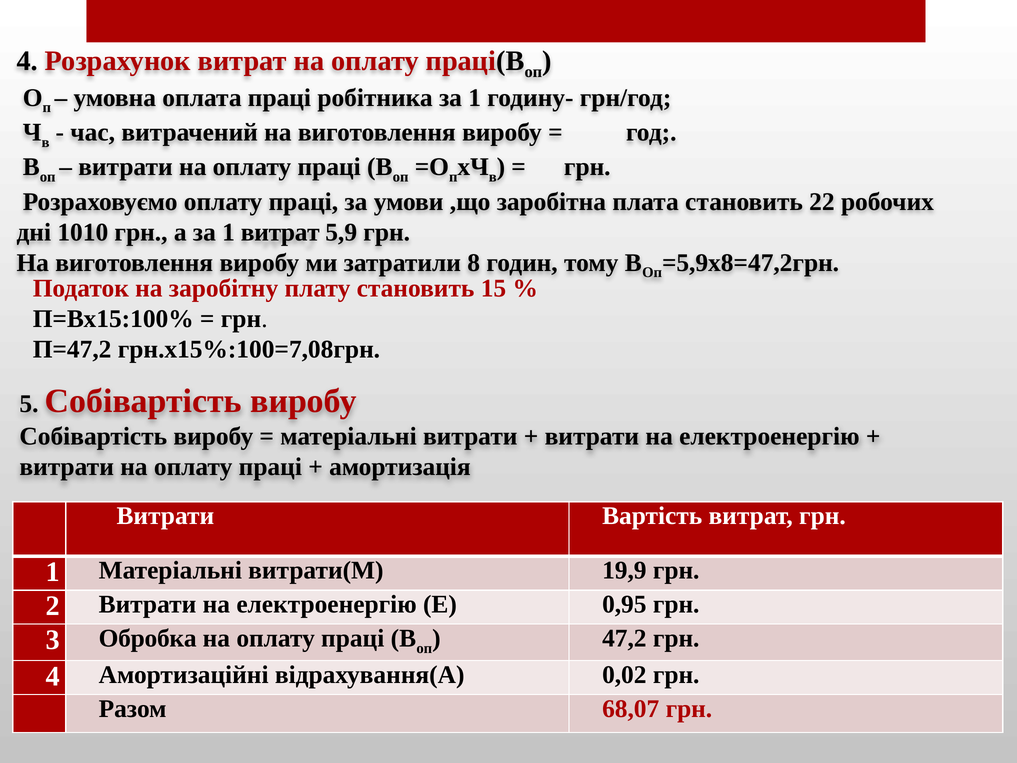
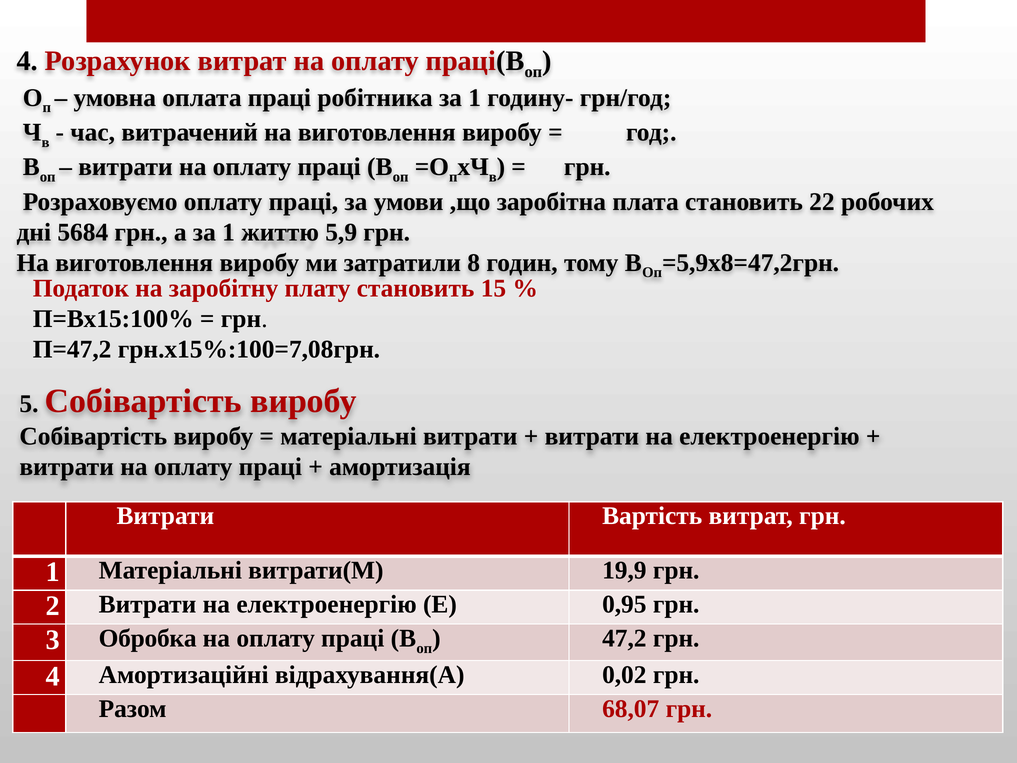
1010: 1010 -> 5684
1 витрат: витрат -> життю
